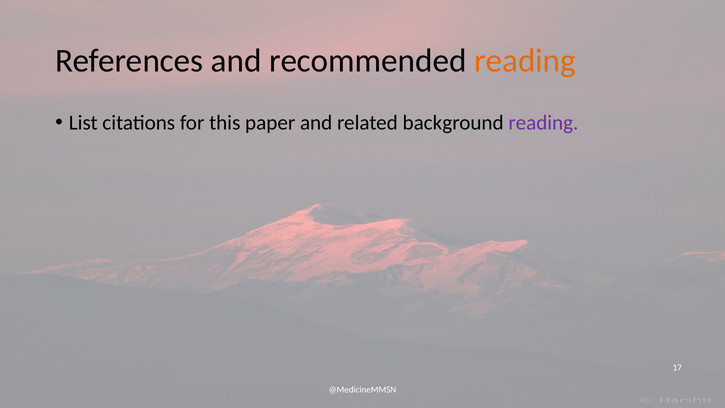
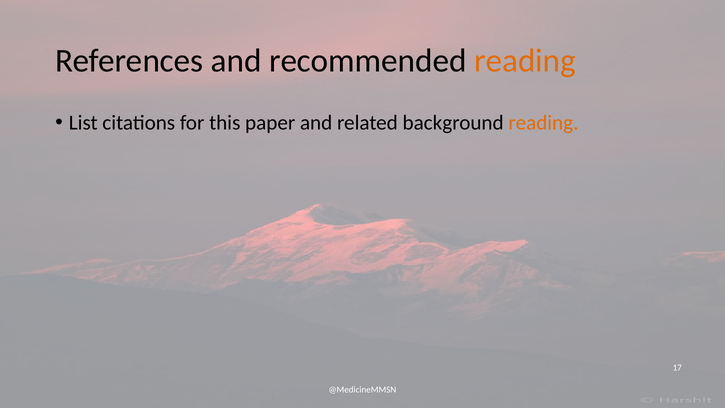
reading at (543, 123) colour: purple -> orange
